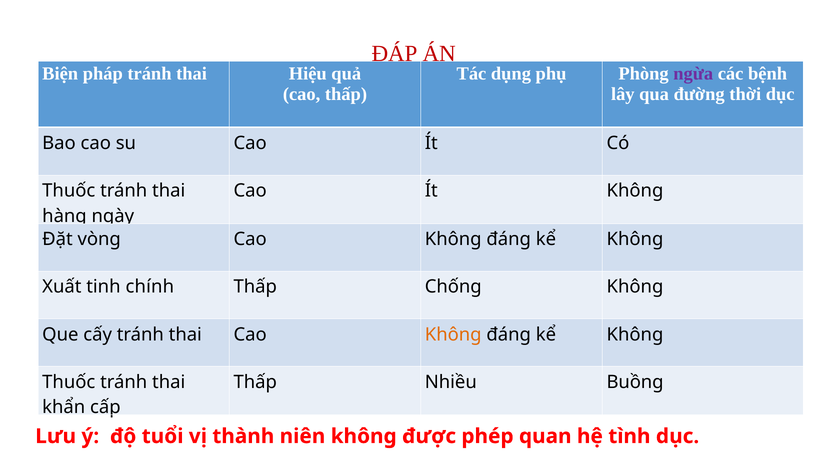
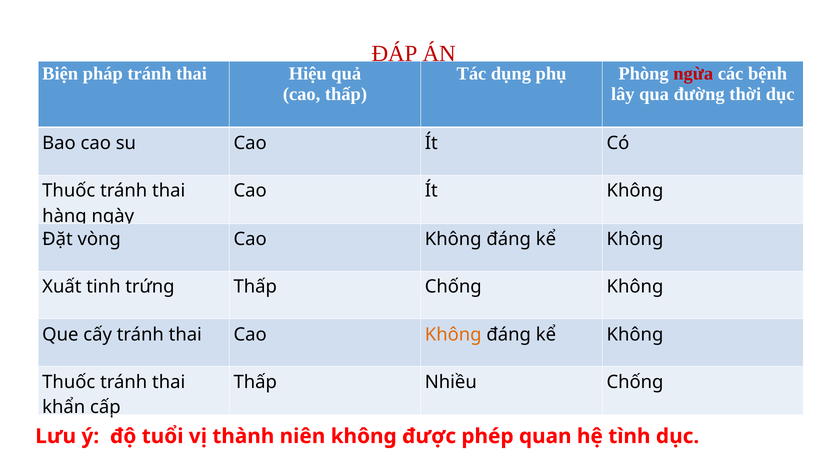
ngừa colour: purple -> red
chính: chính -> trứng
Nhiều Buồng: Buồng -> Chống
